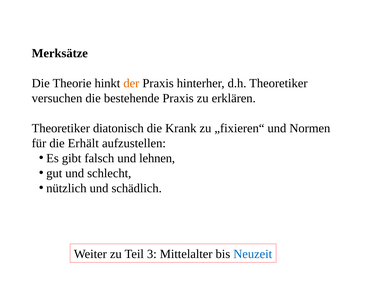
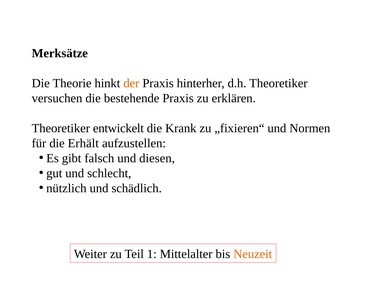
diatonisch: diatonisch -> entwickelt
lehnen: lehnen -> diesen
3: 3 -> 1
Neuzeit colour: blue -> orange
